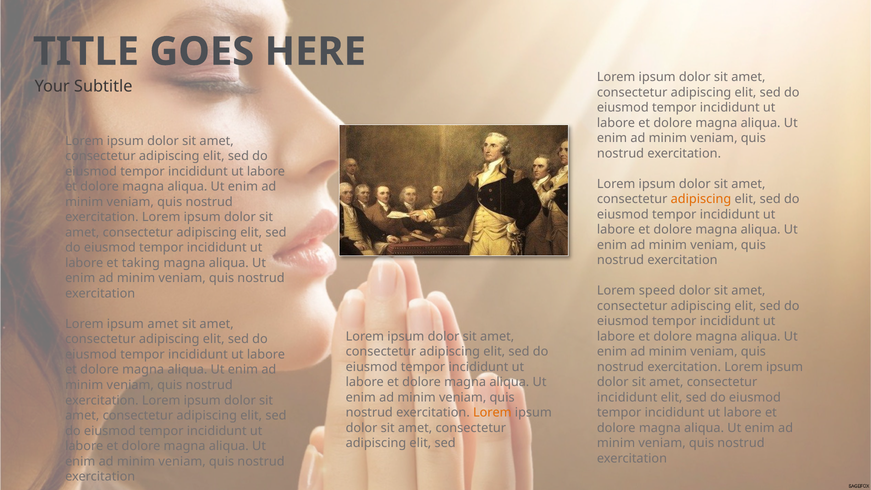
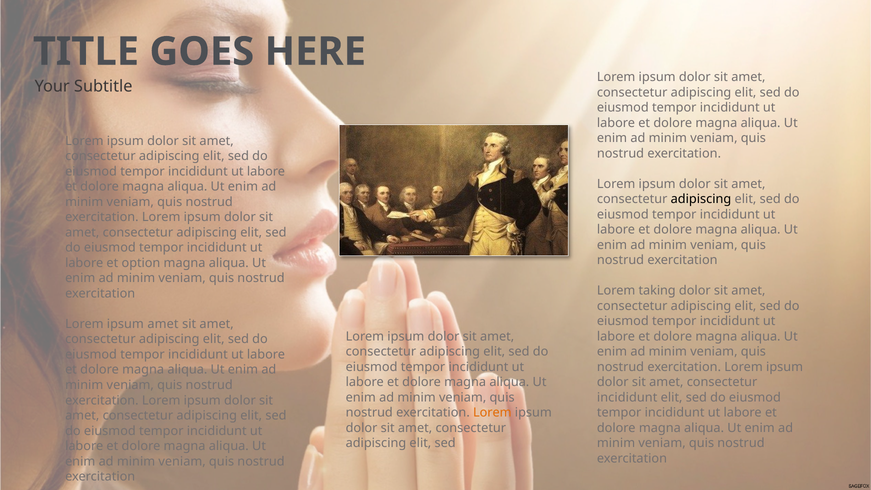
adipiscing at (701, 199) colour: orange -> black
taking: taking -> option
speed: speed -> taking
